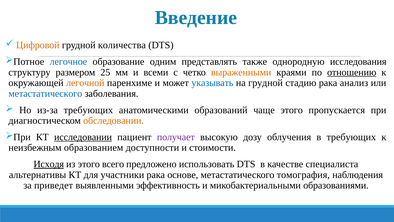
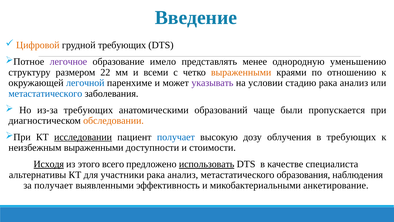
грудной количества: количества -> требующих
легочное colour: blue -> purple
одним: одним -> имело
также: также -> менее
исследования: исследования -> уменьшению
25: 25 -> 22
отношению underline: present -> none
легочной colour: orange -> blue
указывать colour: blue -> purple
на грудной: грудной -> условии
чаще этого: этого -> были
получает at (176, 137) colour: purple -> blue
неизбежным образованием: образованием -> выраженными
использовать underline: none -> present
основе at (183, 174): основе -> анализ
томография: томография -> образования
за приведет: приведет -> получает
образованиями: образованиями -> анкетирование
